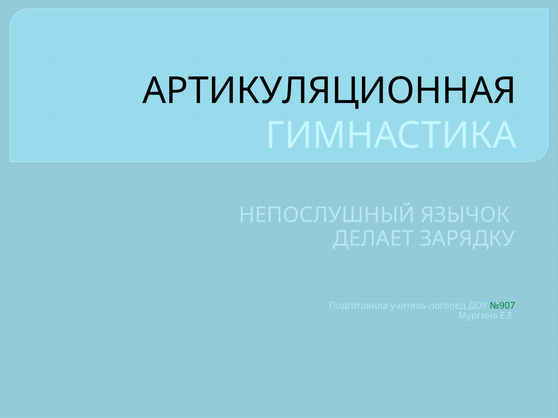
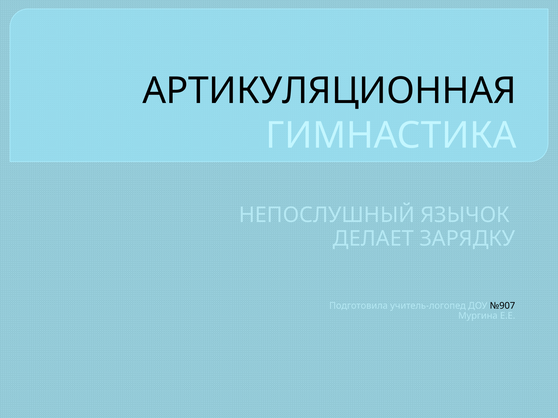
№907 colour: green -> black
